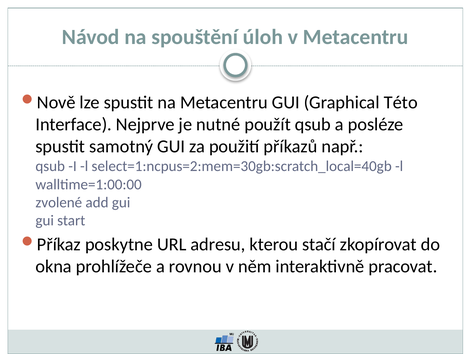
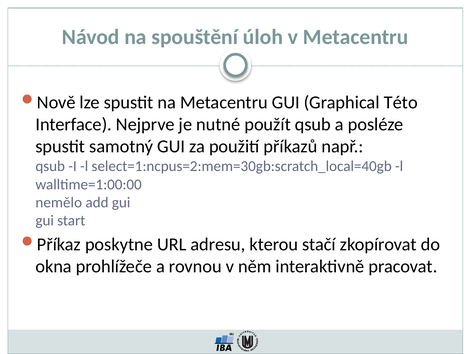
zvolené: zvolené -> nemělo
